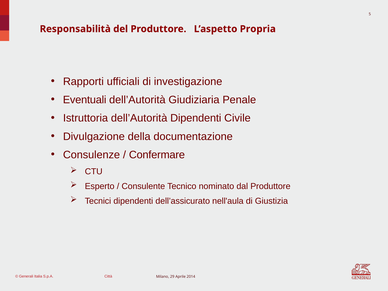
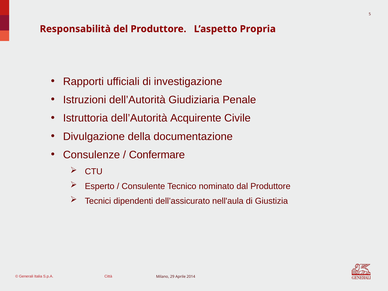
Eventuali: Eventuali -> Istruzioni
dell’Autorità Dipendenti: Dipendenti -> Acquirente
